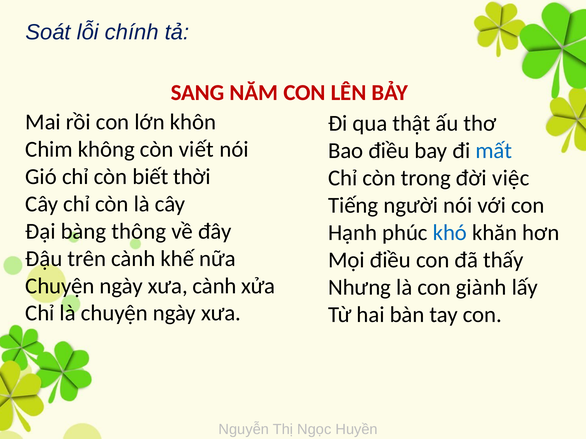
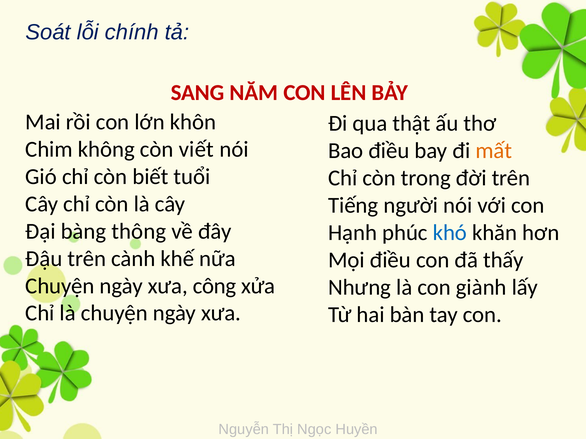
mất colour: blue -> orange
thời: thời -> tuổi
đời việc: việc -> trên
xưa cành: cành -> công
